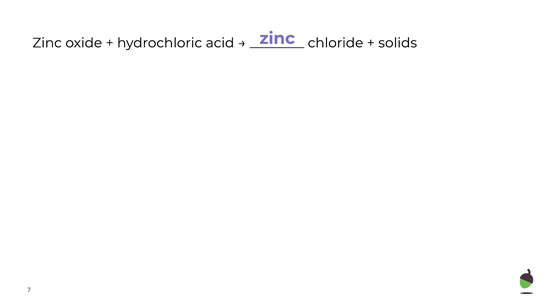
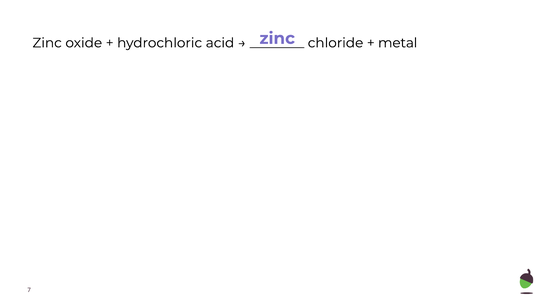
solids: solids -> metal
